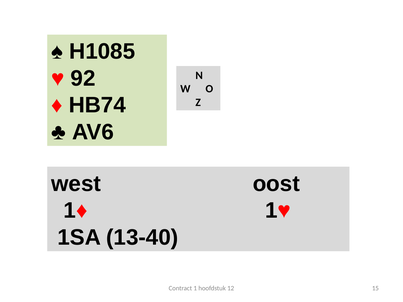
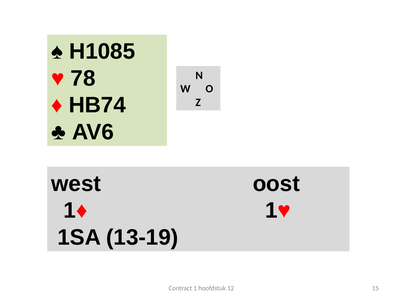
92: 92 -> 78
13-40: 13-40 -> 13-19
